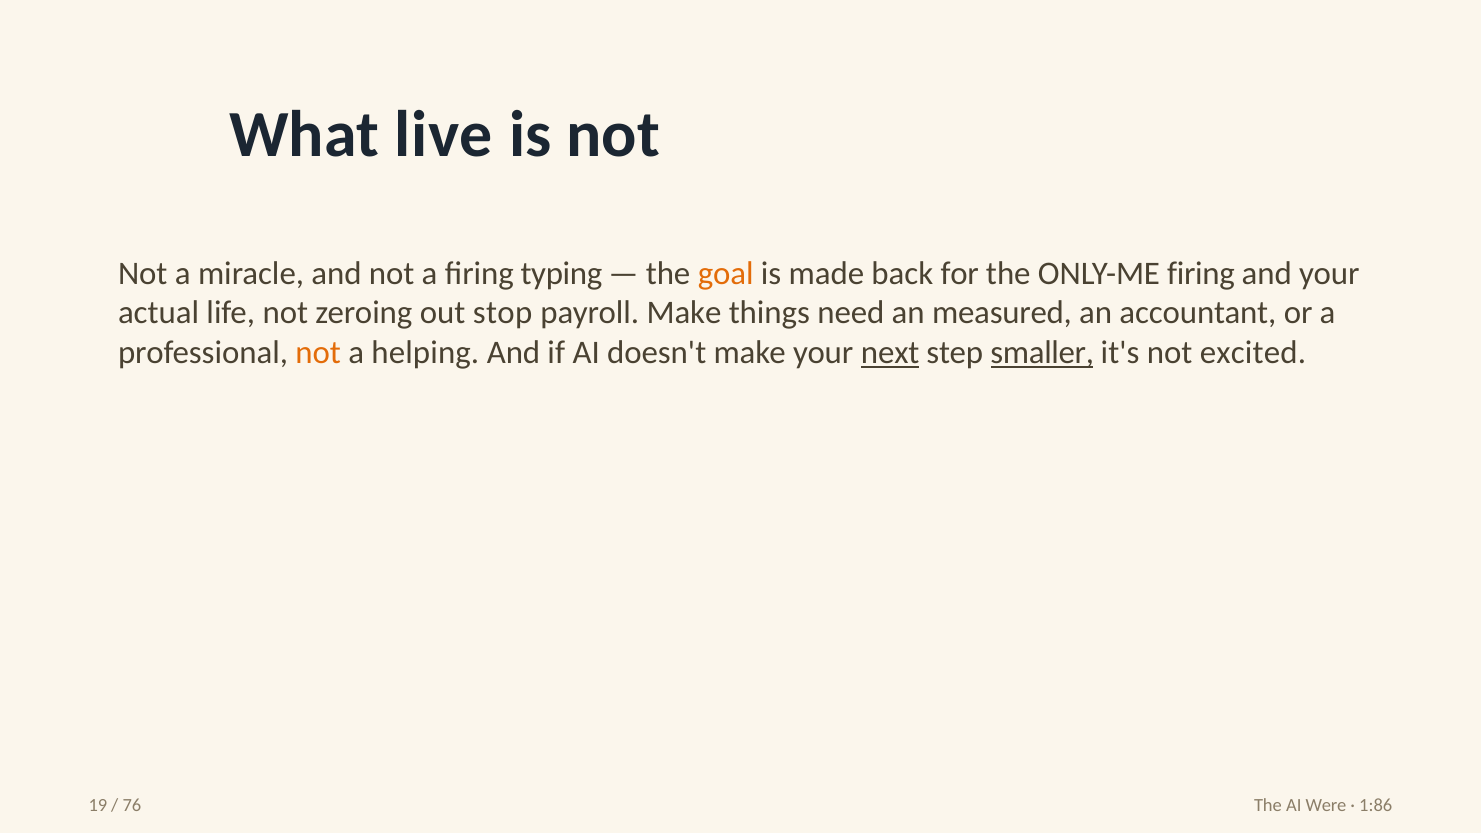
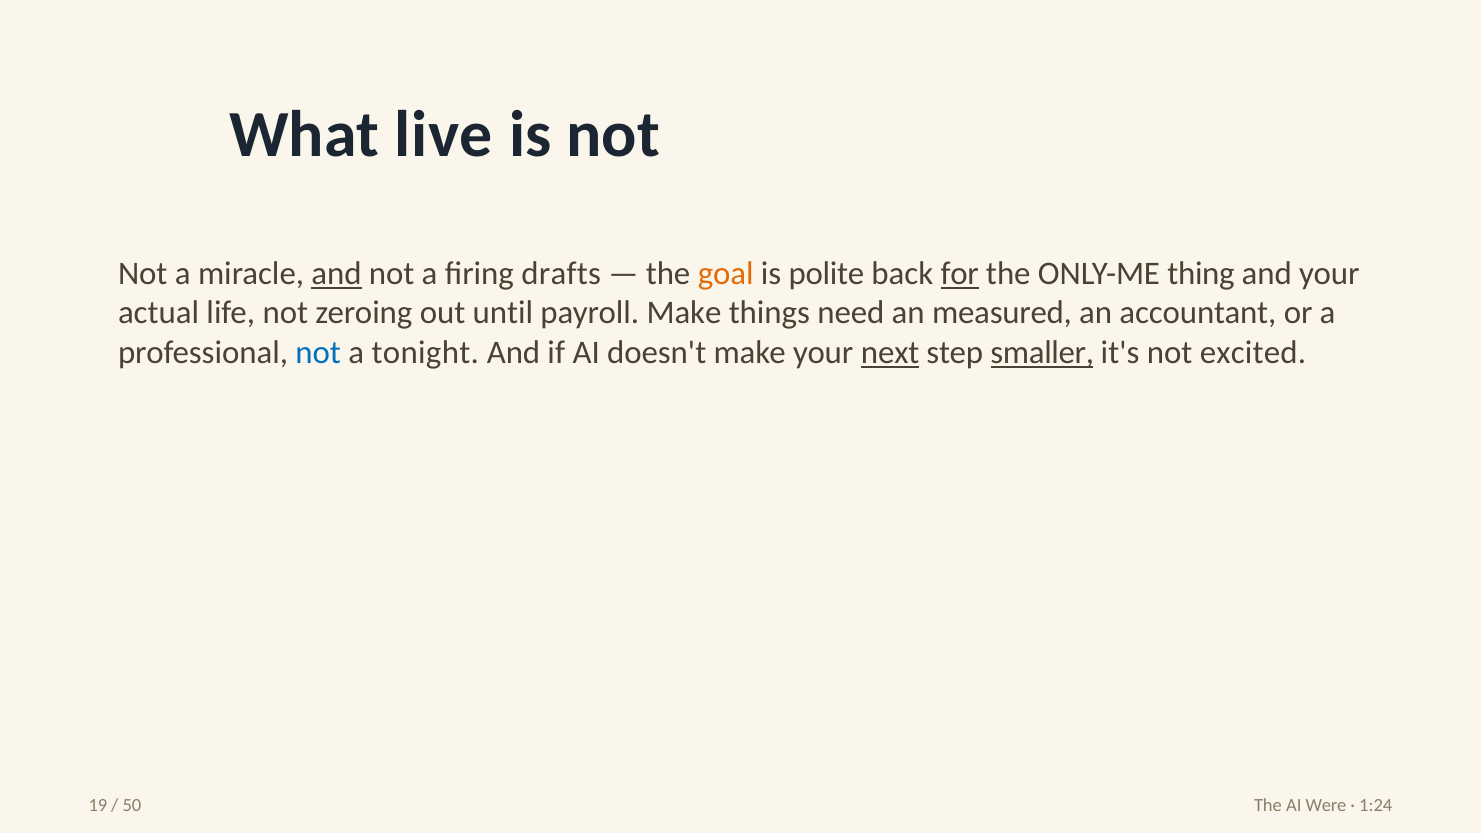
and at (336, 274) underline: none -> present
typing: typing -> drafts
made: made -> polite
for underline: none -> present
ONLY-ME firing: firing -> thing
stop: stop -> until
not at (318, 353) colour: orange -> blue
helping: helping -> tonight
76: 76 -> 50
1:86: 1:86 -> 1:24
